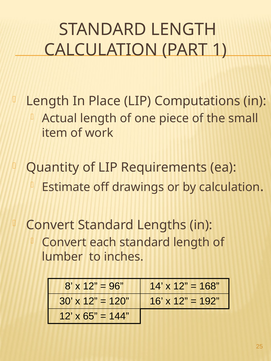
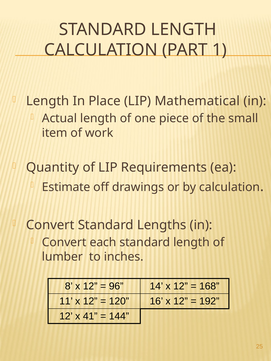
Computations: Computations -> Mathematical
30: 30 -> 11
65: 65 -> 41
